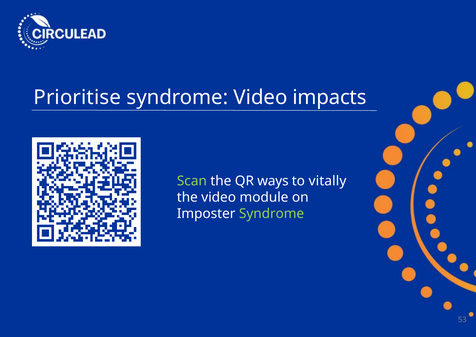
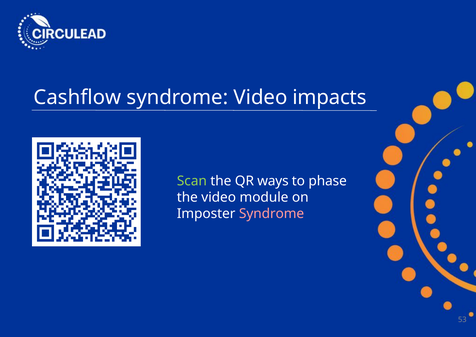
Prioritise: Prioritise -> Cashflow
vitally: vitally -> phase
Syndrome at (272, 213) colour: light green -> pink
